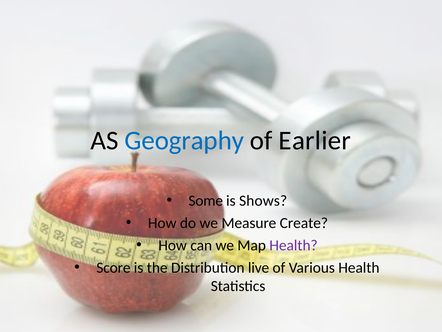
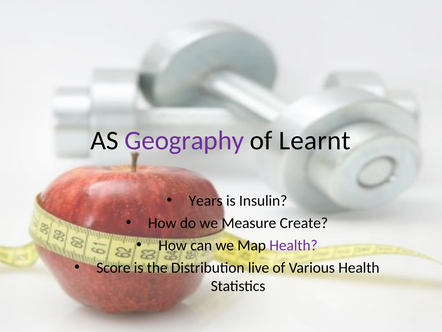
Geography colour: blue -> purple
Earlier: Earlier -> Learnt
Some: Some -> Years
Shows: Shows -> Insulin
